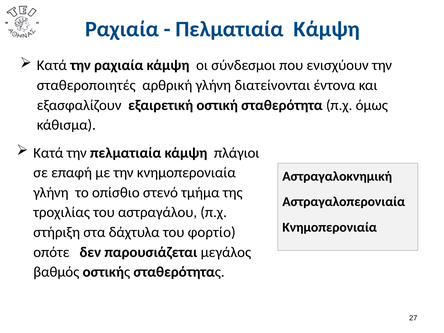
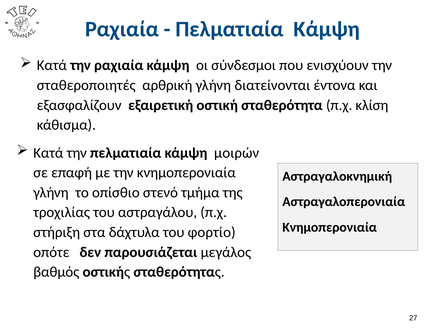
όμως: όμως -> κλίση
πλάγιοι: πλάγιοι -> μοιρών
